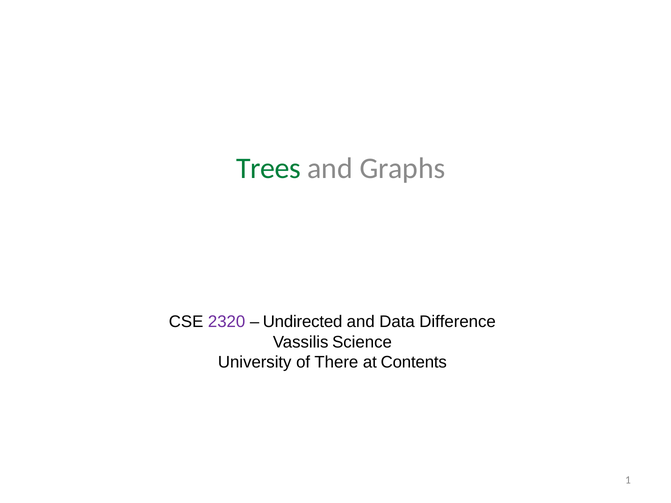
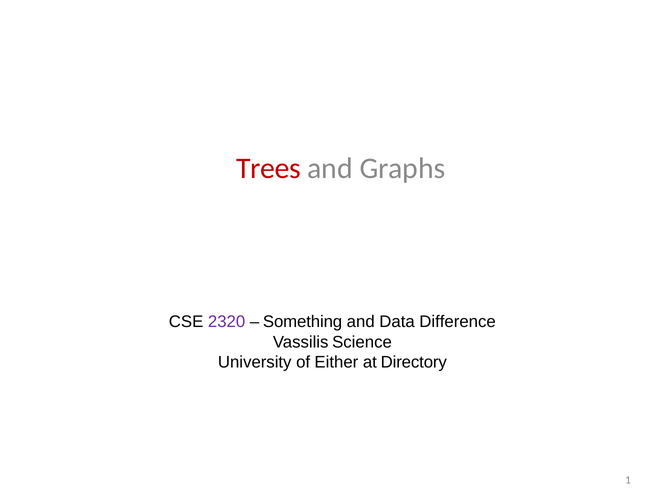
Trees colour: green -> red
Undirected: Undirected -> Something
There: There -> Either
Contents: Contents -> Directory
